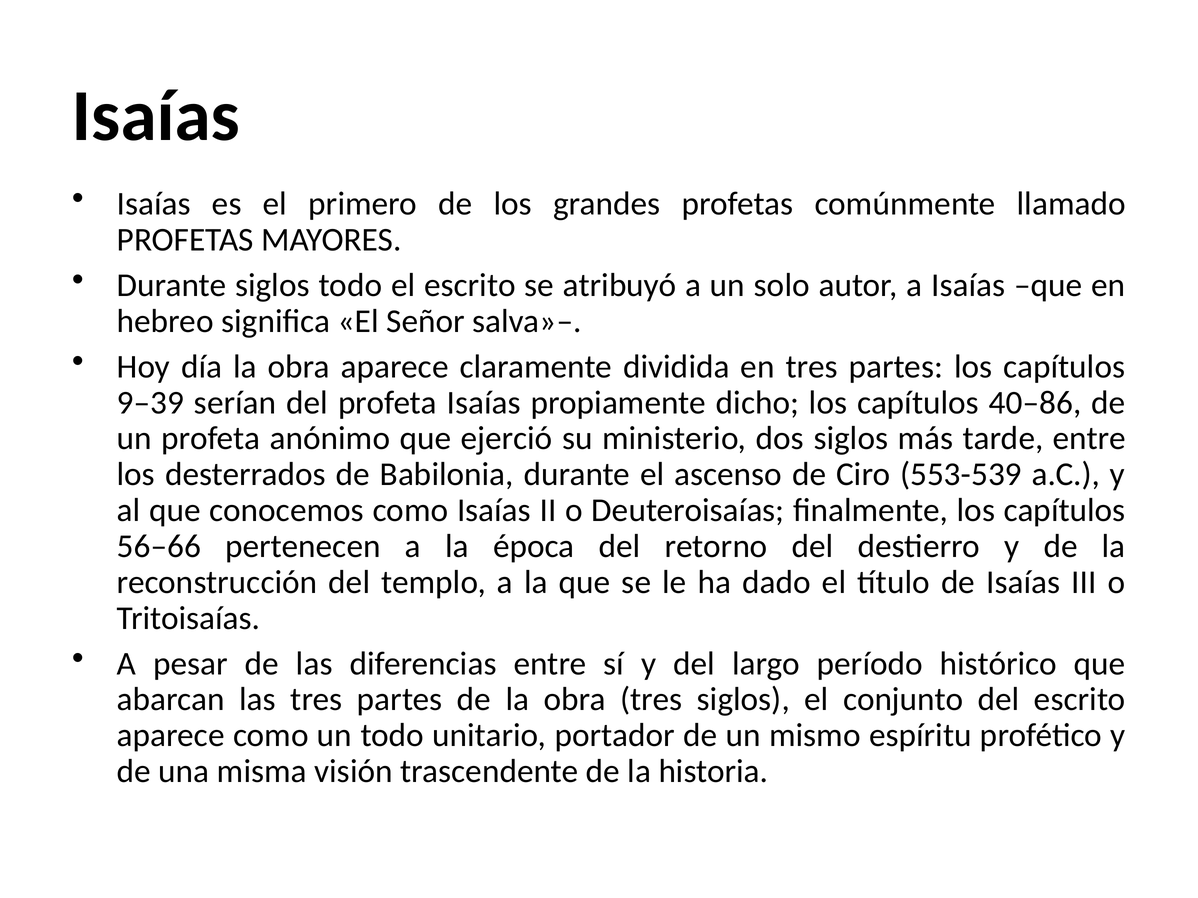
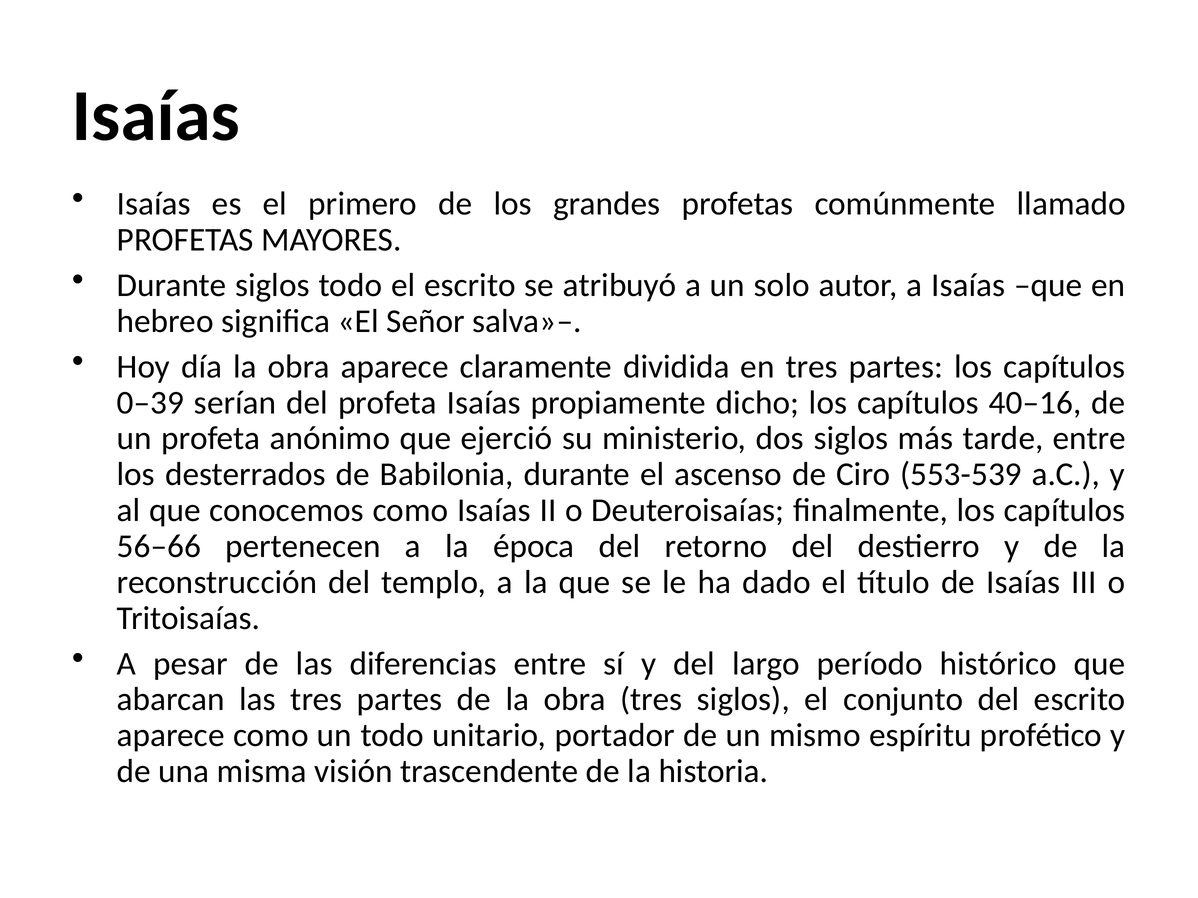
9–39: 9–39 -> 0–39
40–86: 40–86 -> 40–16
